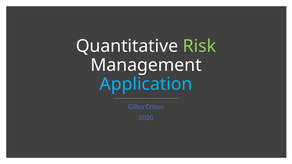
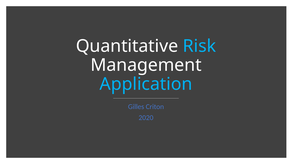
Risk colour: light green -> light blue
